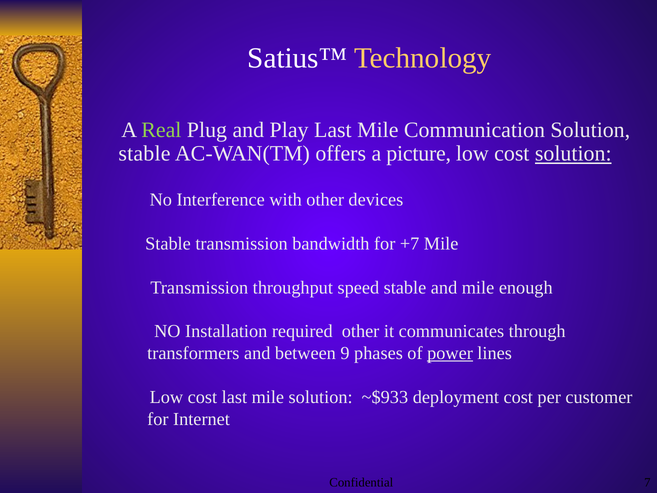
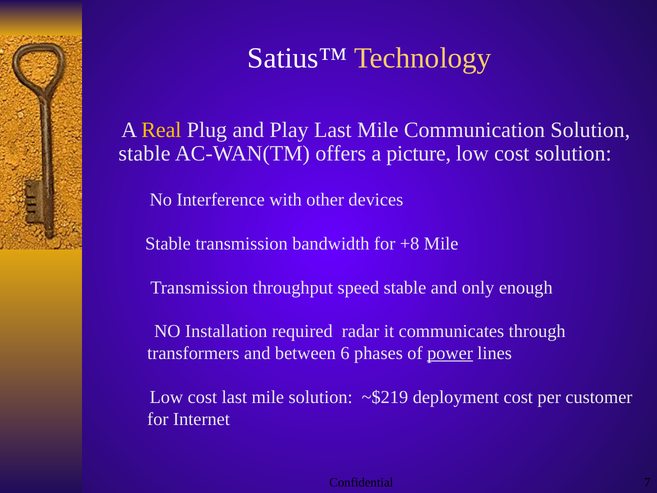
Real colour: light green -> yellow
solution at (573, 154) underline: present -> none
+7: +7 -> +8
and mile: mile -> only
required other: other -> radar
9: 9 -> 6
~$933: ~$933 -> ~$219
